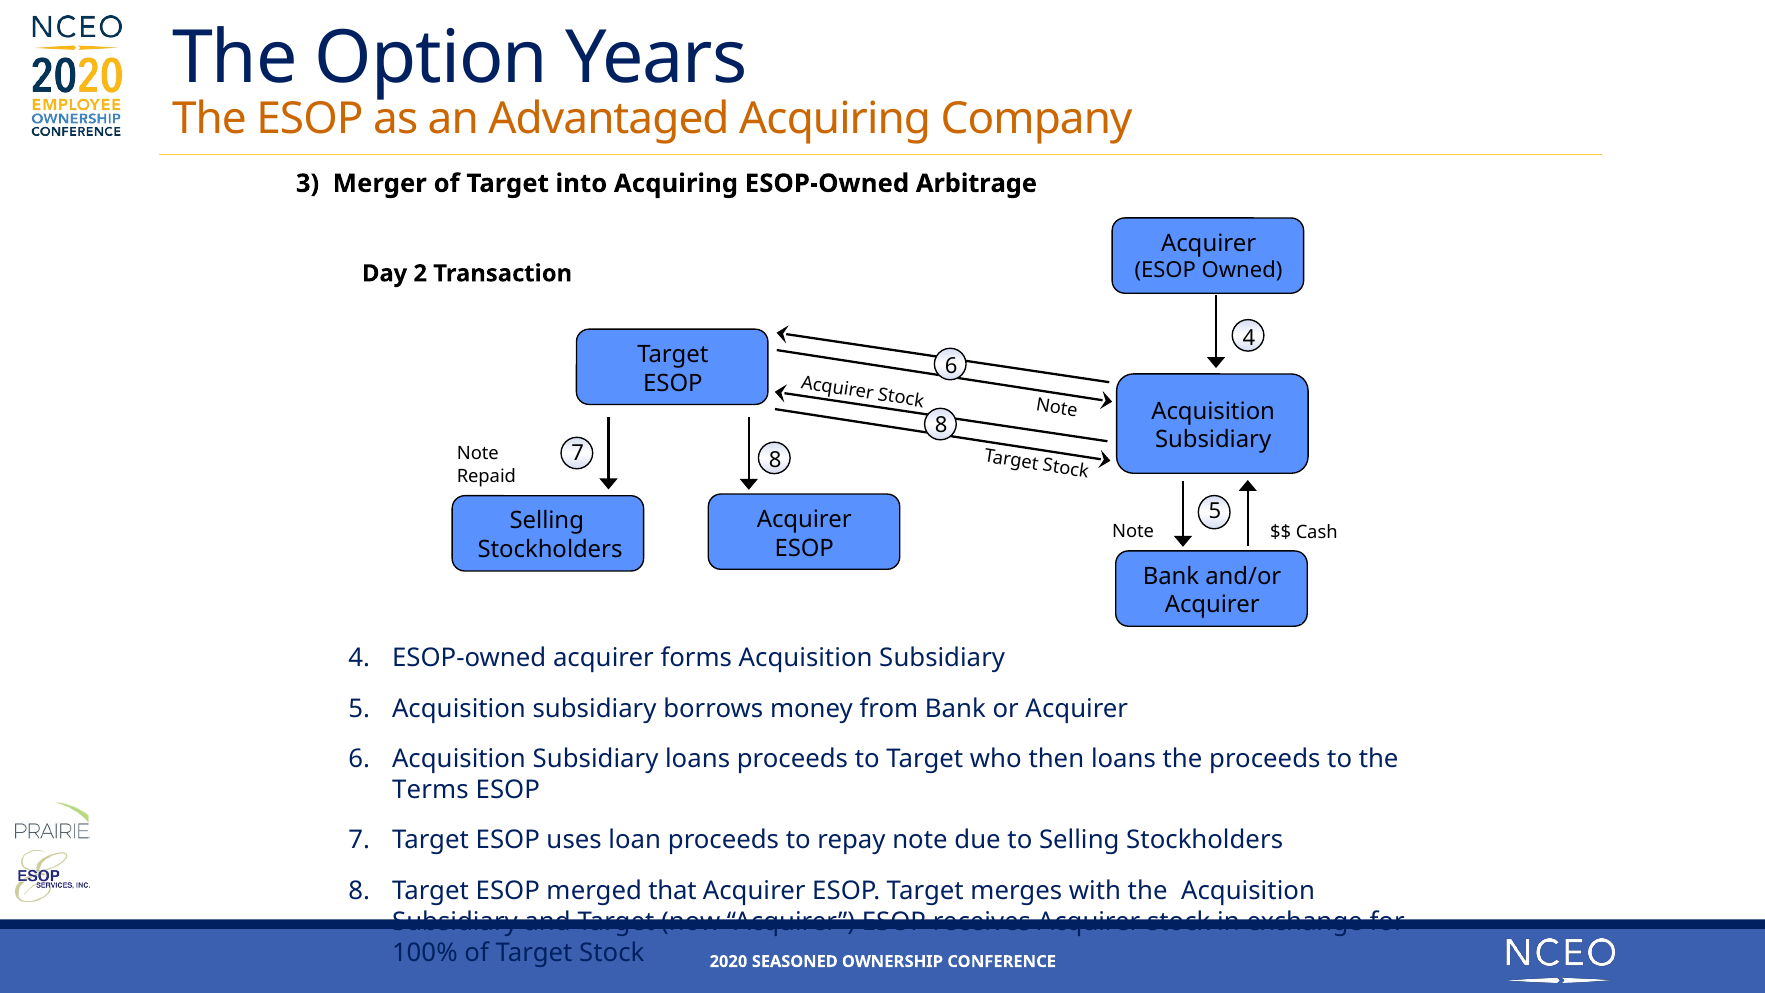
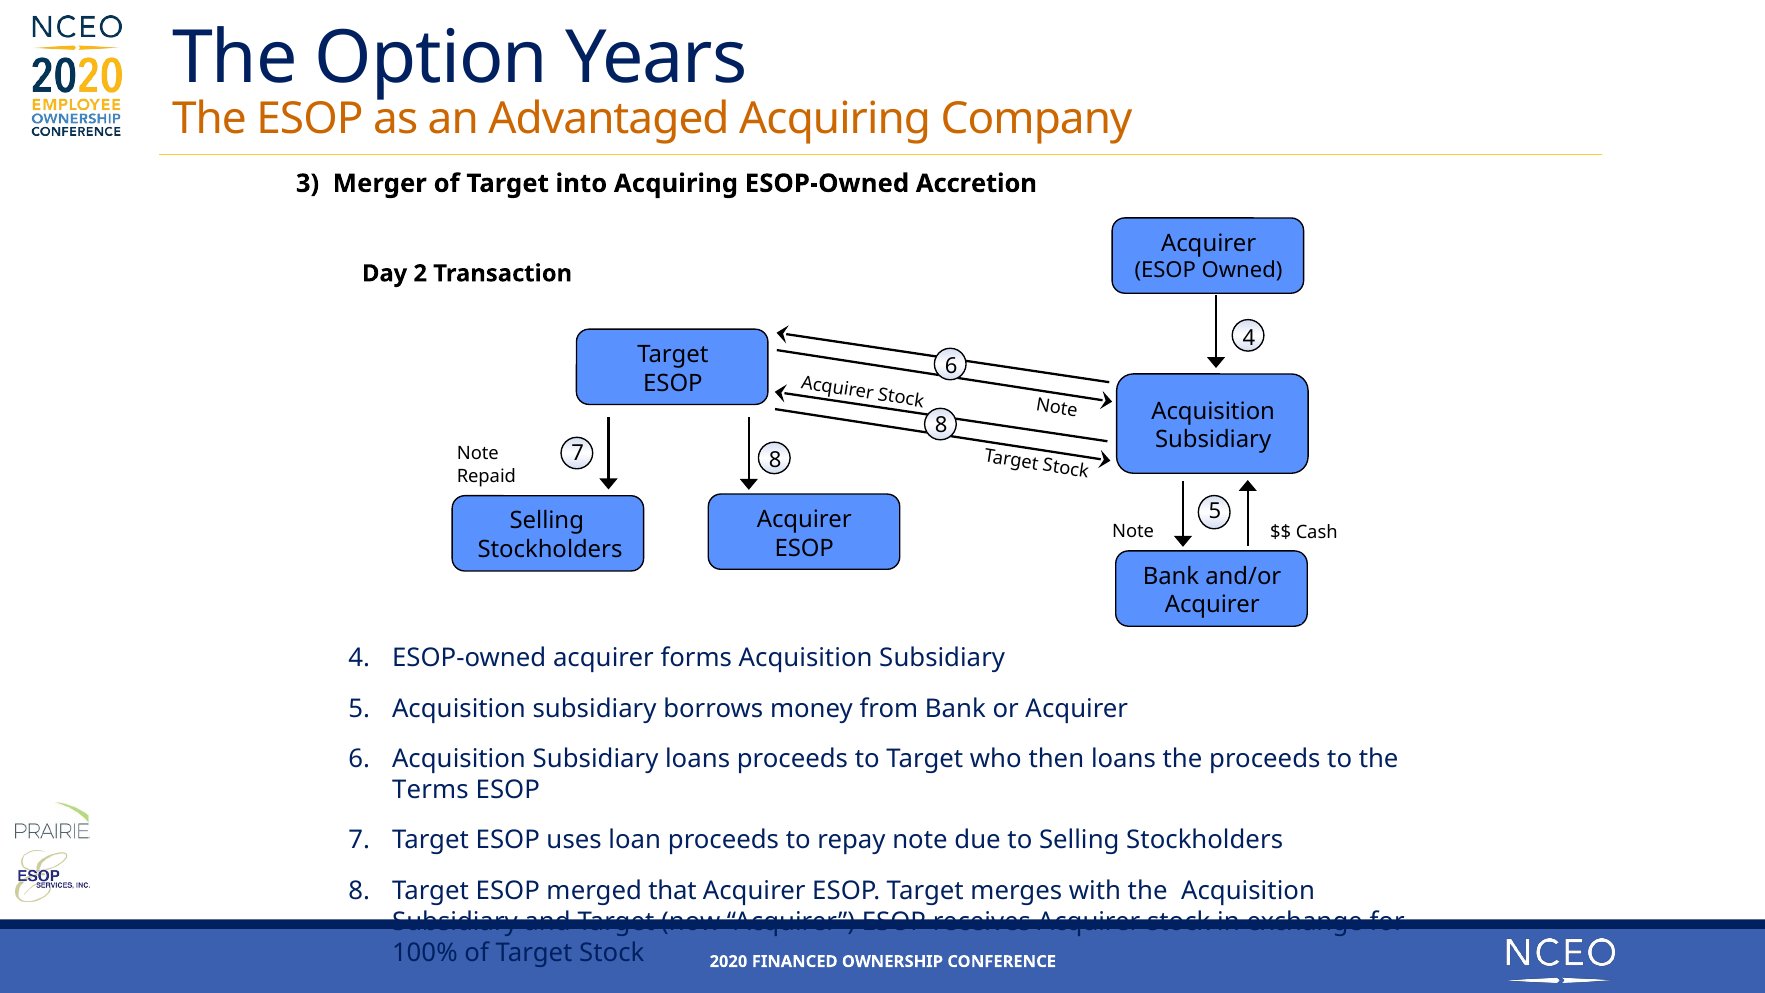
Arbitrage: Arbitrage -> Accretion
SEASONED: SEASONED -> FINANCED
